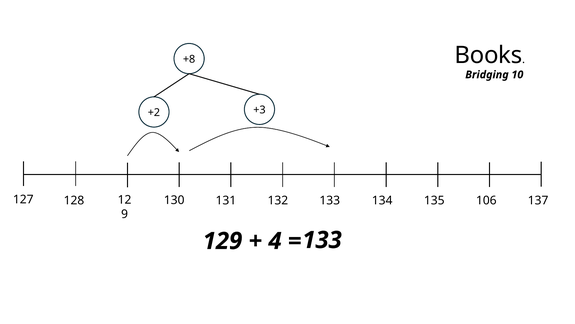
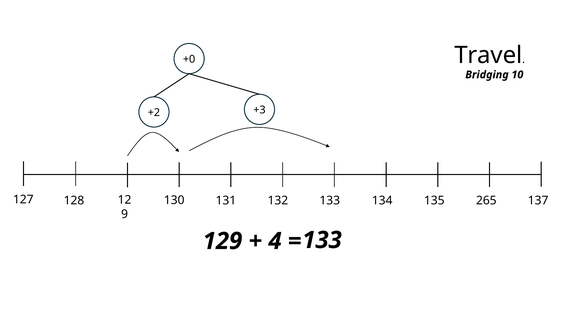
Books: Books -> Travel
+8: +8 -> +0
106: 106 -> 265
